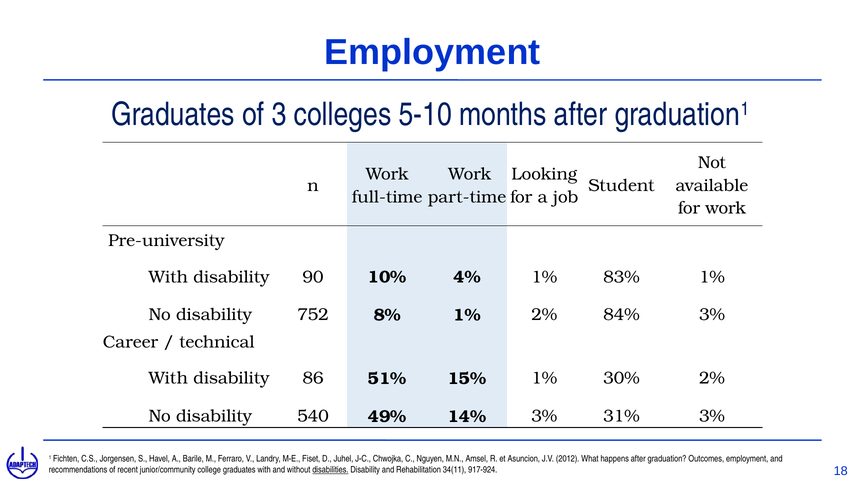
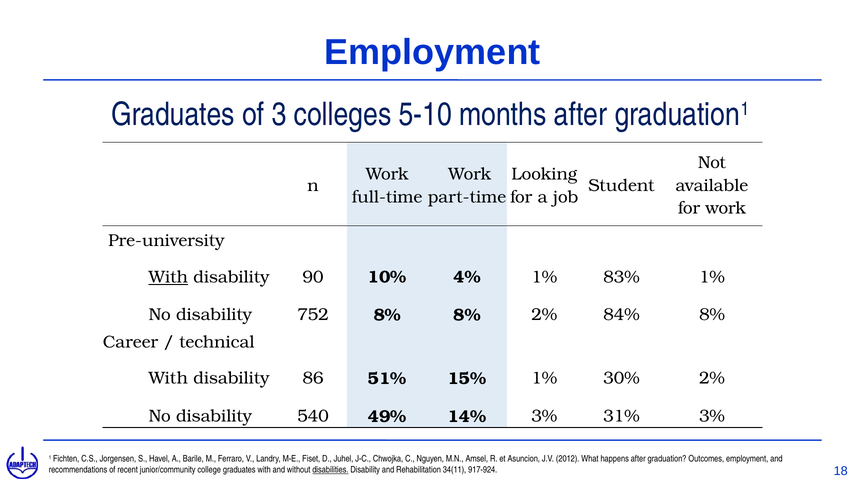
With at (168, 277) underline: none -> present
8% 1%: 1% -> 8%
84% 3%: 3% -> 8%
